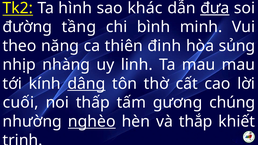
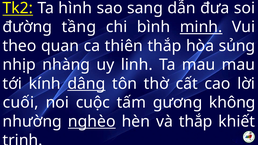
khác: khác -> sang
đưa underline: present -> none
minh underline: none -> present
năng: năng -> quan
thiên đinh: đinh -> thắp
thấp: thấp -> cuộc
chúng: chúng -> không
